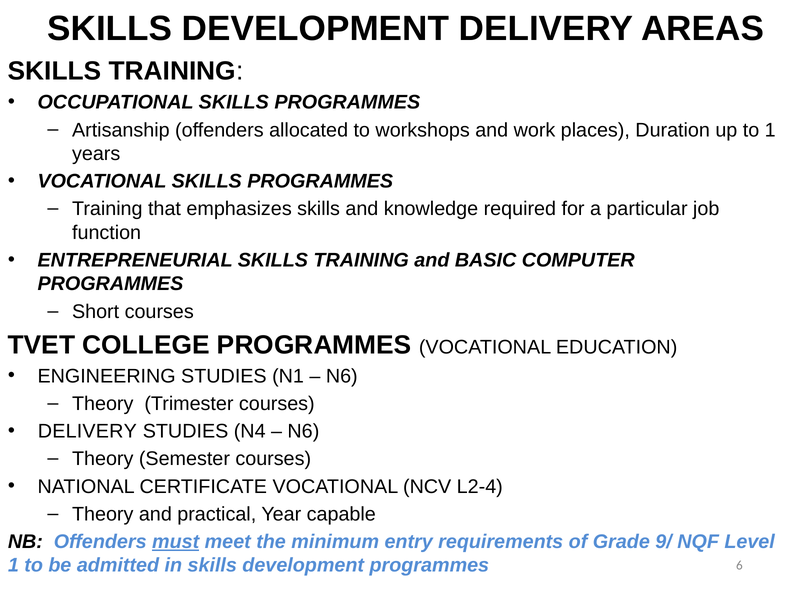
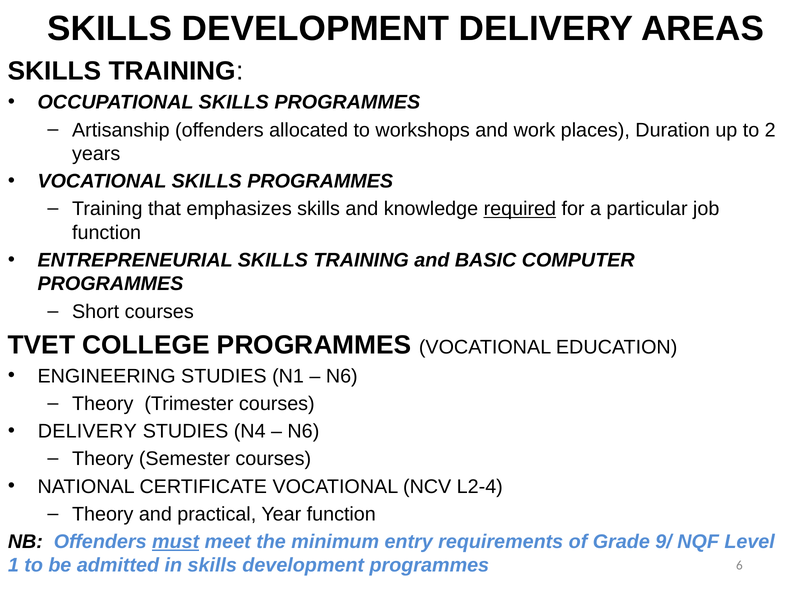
to 1: 1 -> 2
required underline: none -> present
Year capable: capable -> function
